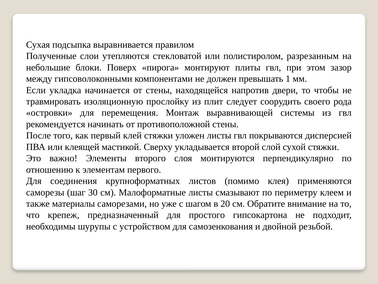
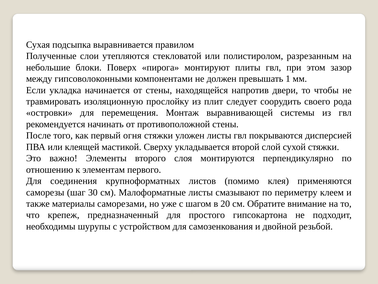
клей: клей -> огня
